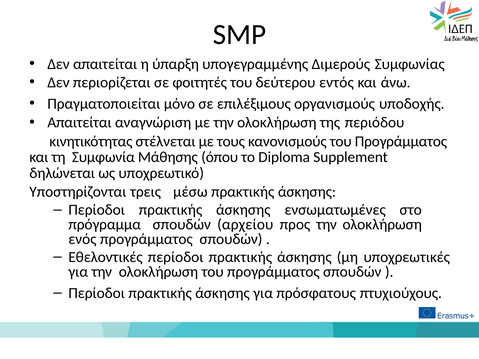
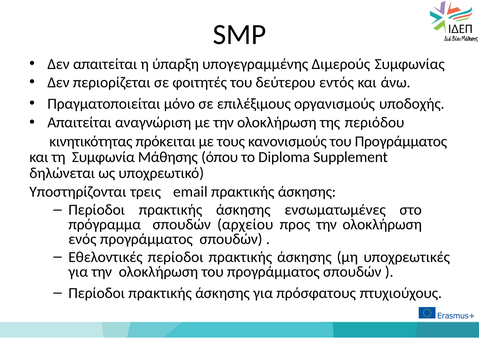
στέλνεται: στέλνεται -> πρόκειται
μέσω: μέσω -> email
